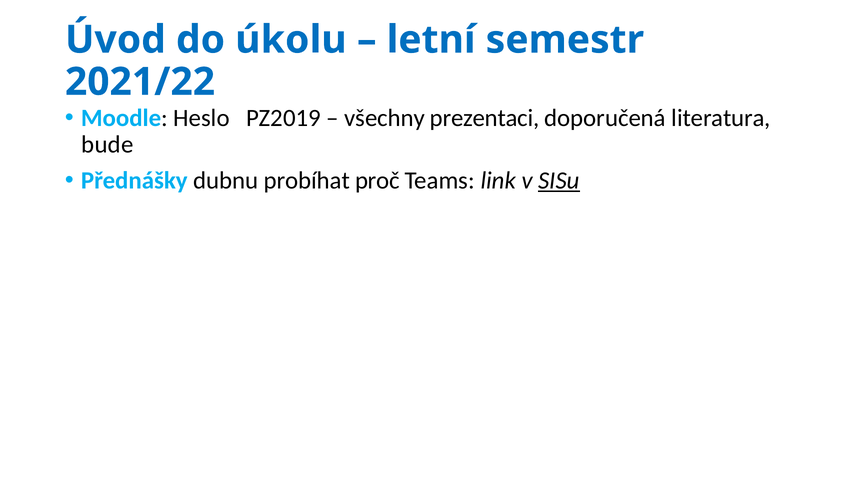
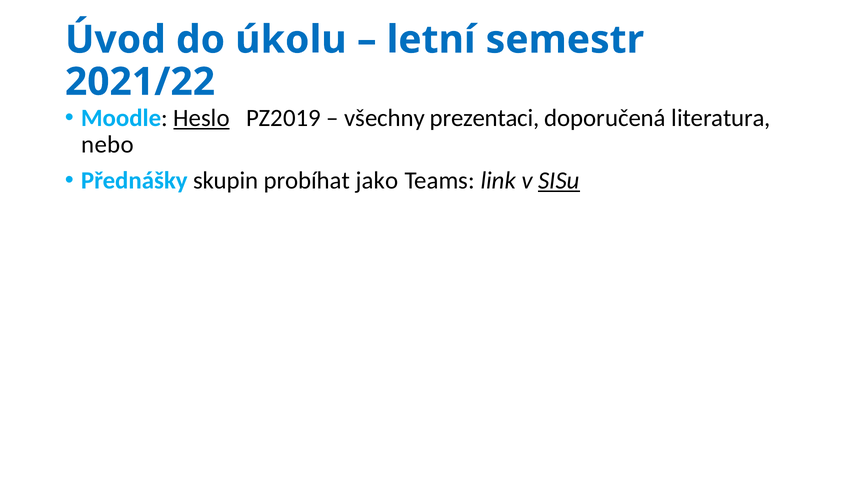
Heslo underline: none -> present
bude: bude -> nebo
dubnu: dubnu -> skupin
proč: proč -> jako
